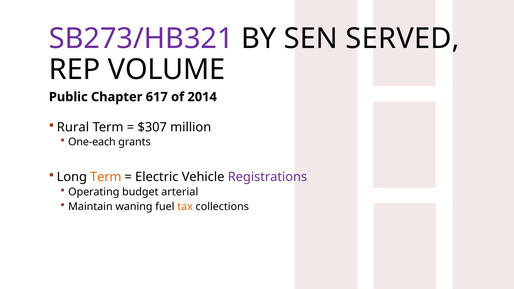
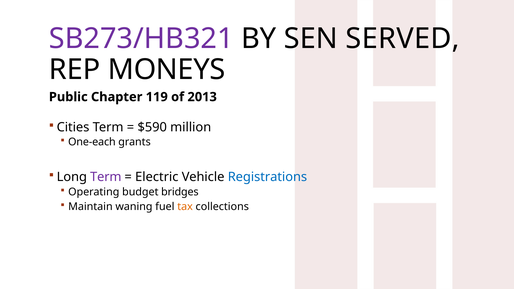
VOLUME: VOLUME -> MONEYS
617: 617 -> 119
2014: 2014 -> 2013
Rural: Rural -> Cities
$307: $307 -> $590
Term at (106, 177) colour: orange -> purple
Registrations colour: purple -> blue
arterial: arterial -> bridges
